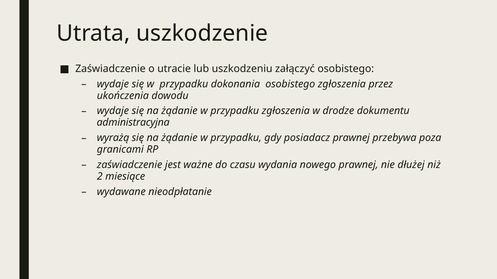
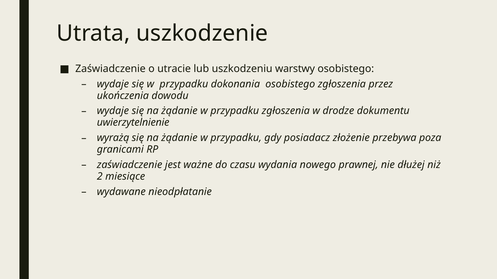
załączyć: załączyć -> warstwy
administracyjna: administracyjna -> uwierzytelnienie
posiadacz prawnej: prawnej -> złożenie
